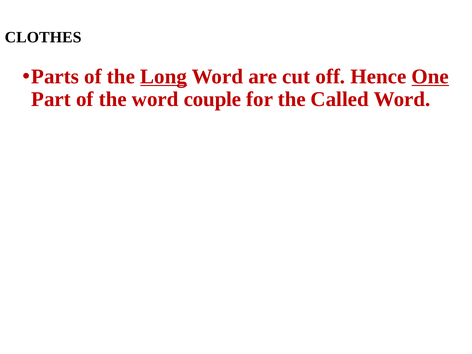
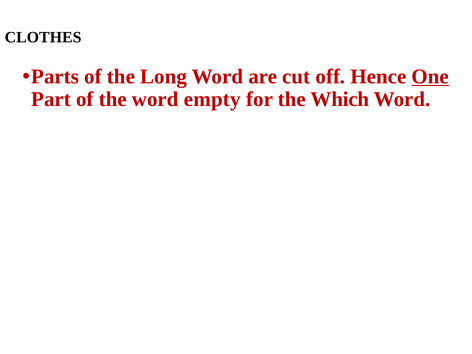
Long underline: present -> none
couple: couple -> empty
Called: Called -> Which
